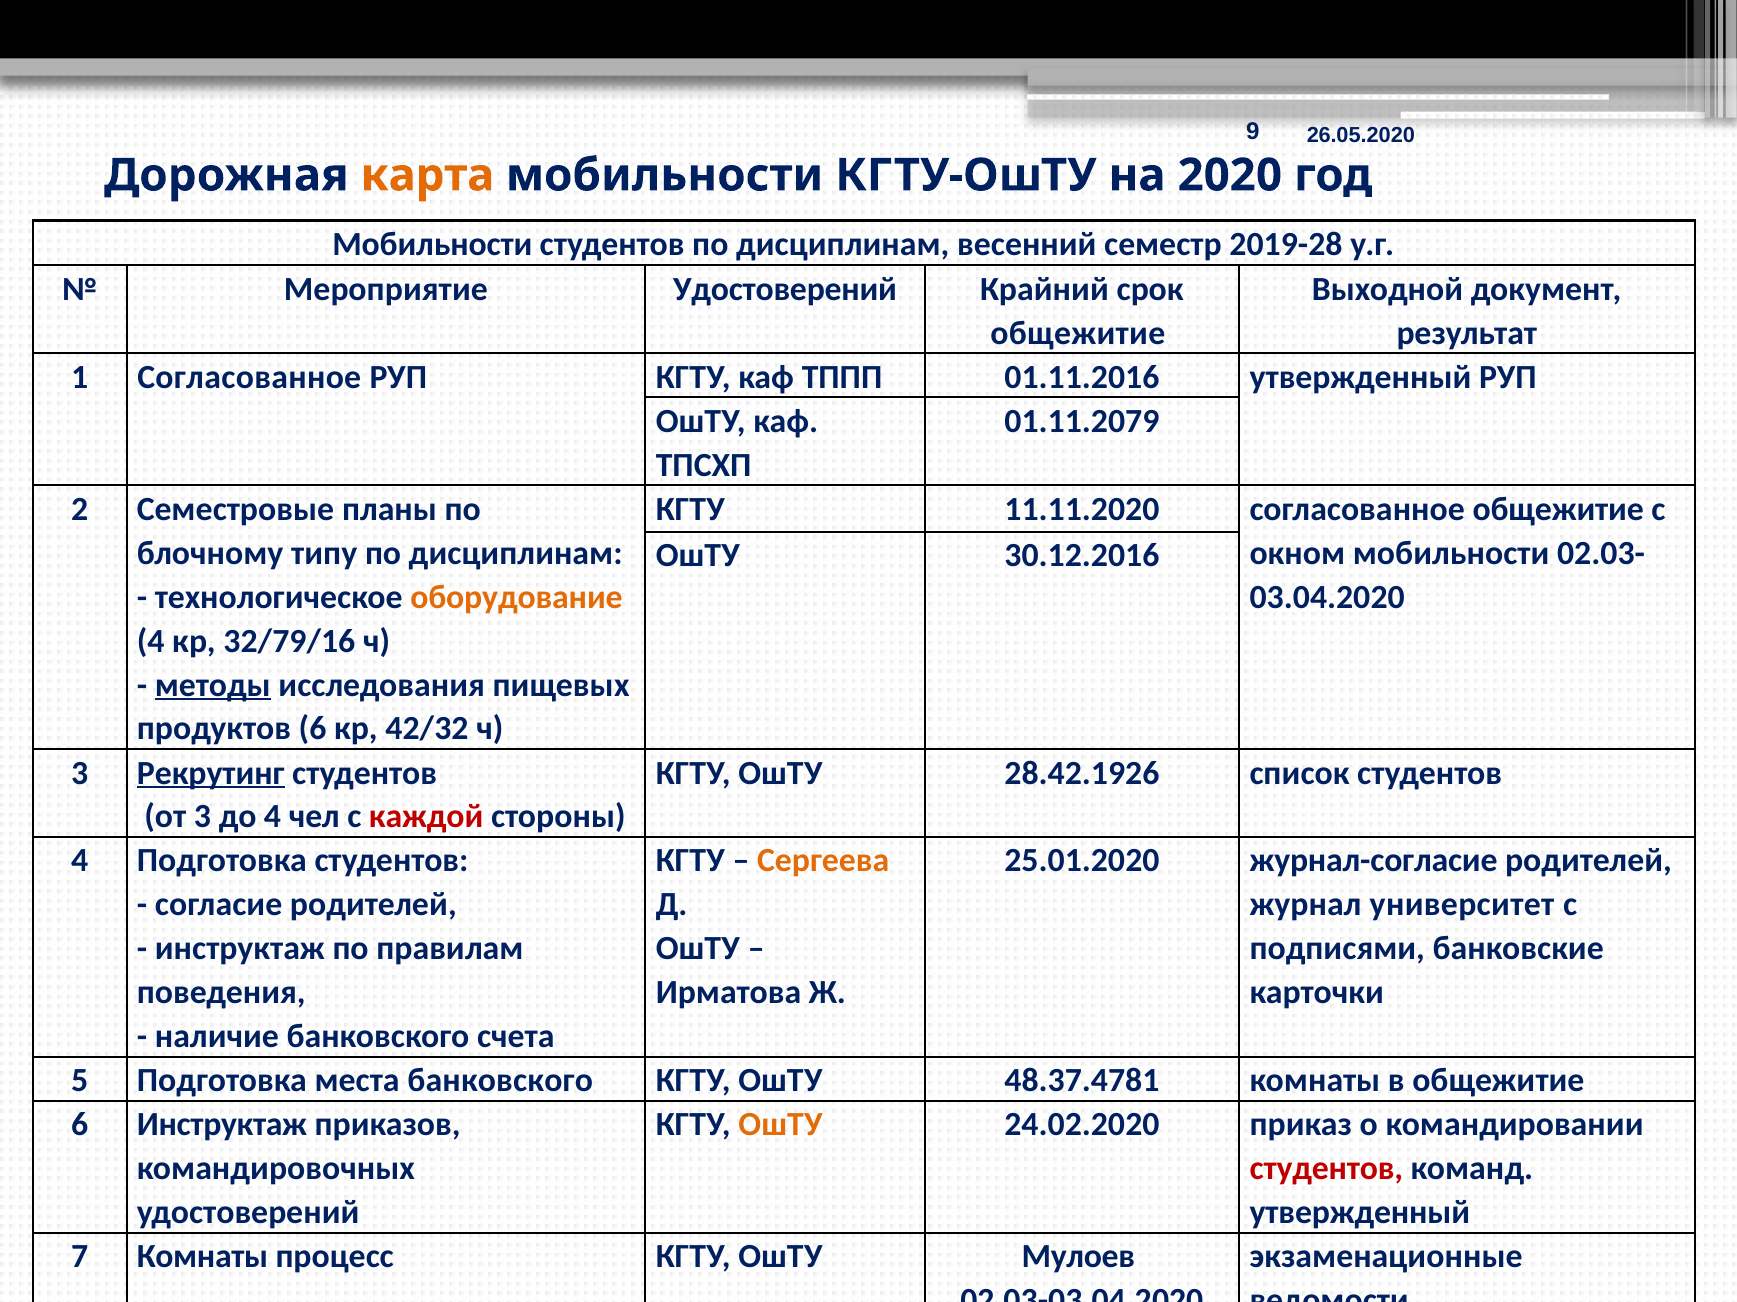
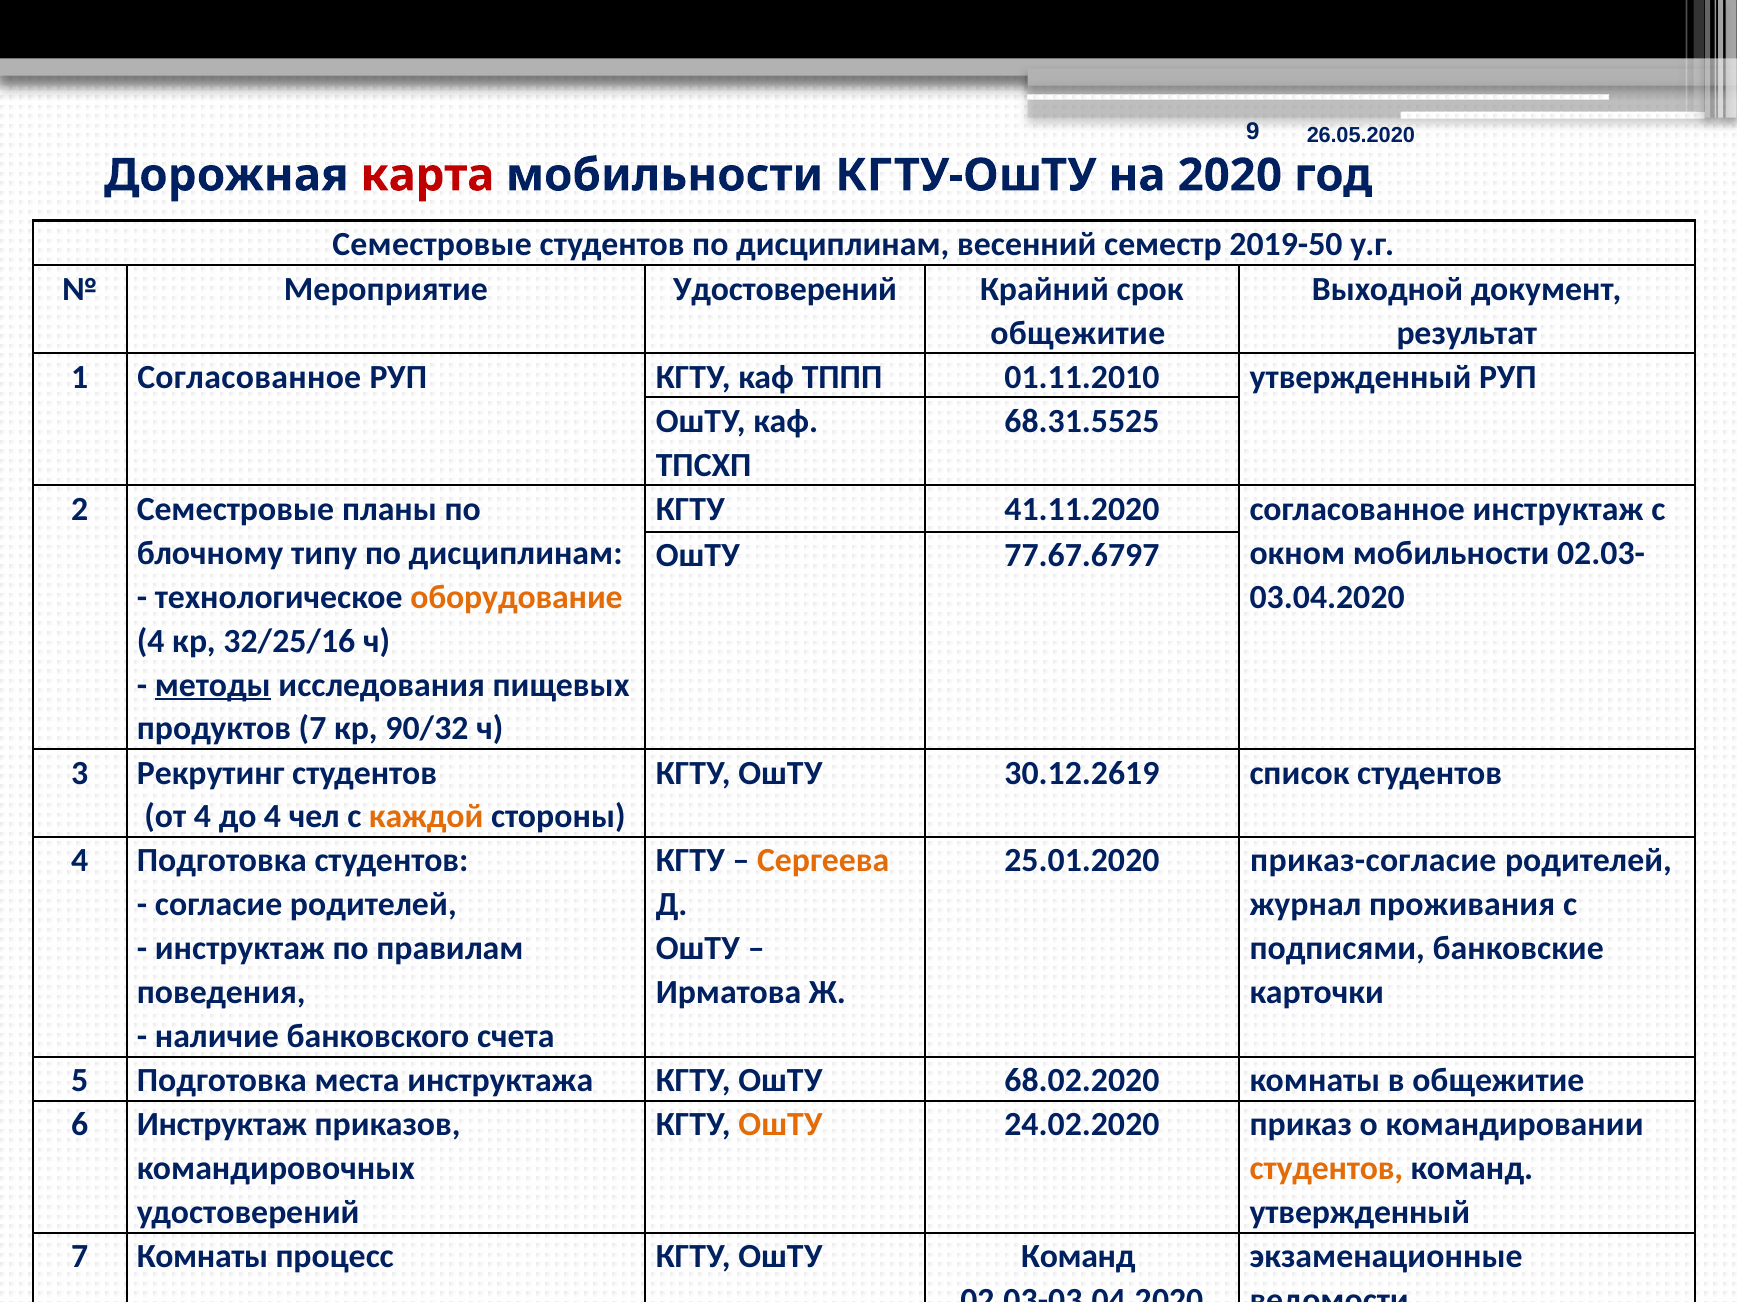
карта colour: orange -> red
Мобильности at (432, 244): Мобильности -> Семестровые
2019-28: 2019-28 -> 2019-50
01.11.2016: 01.11.2016 -> 01.11.2010
01.11.2079: 01.11.2079 -> 68.31.5525
11.11.2020: 11.11.2020 -> 41.11.2020
согласованное общежитие: общежитие -> инструктаж
30.12.2016: 30.12.2016 -> 77.67.6797
32/79/16: 32/79/16 -> 32/25/16
продуктов 6: 6 -> 7
42/32: 42/32 -> 90/32
Рекрутинг underline: present -> none
28.42.1926: 28.42.1926 -> 30.12.2619
от 3: 3 -> 4
каждой colour: red -> orange
журнал-согласие: журнал-согласие -> приказ-согласие
университет: университет -> проживания
места банковского: банковского -> инструктажа
48.37.4781: 48.37.4781 -> 68.02.2020
студентов at (1326, 1169) colour: red -> orange
ОшТУ Мулоев: Мулоев -> Команд
